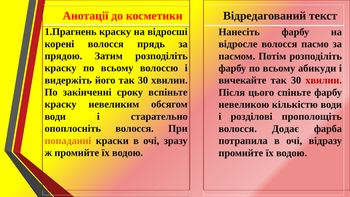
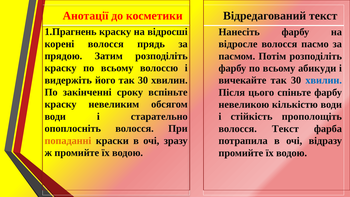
хвилин at (324, 80) colour: red -> blue
розділові: розділові -> стійкість
волосся Додає: Додає -> Текст
